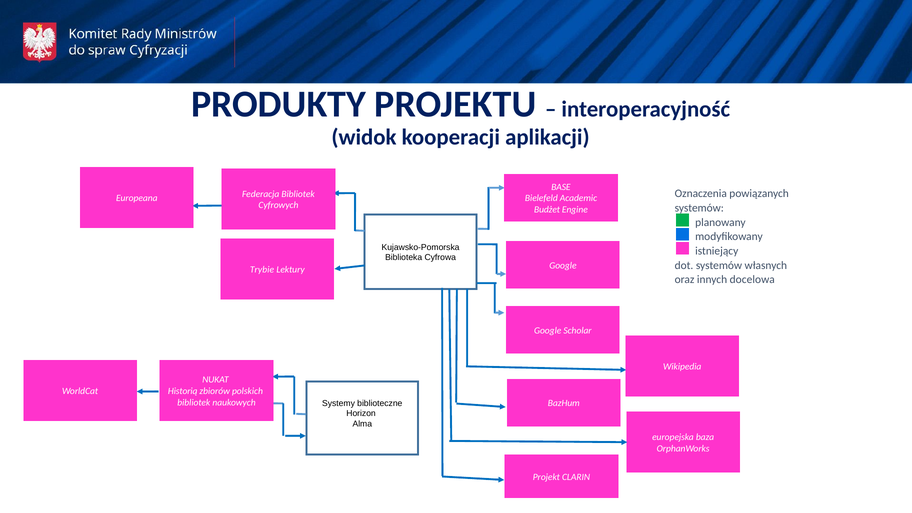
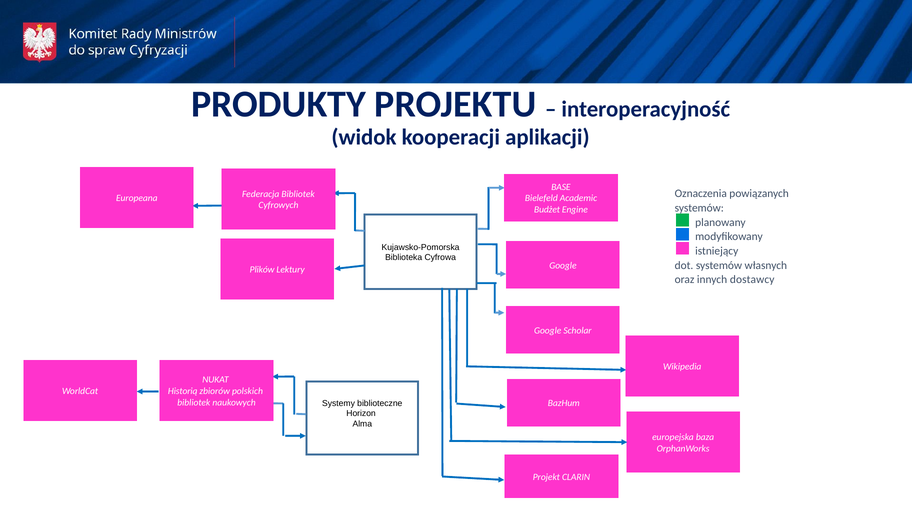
Trybie: Trybie -> Plików
docelowa: docelowa -> dostawcy
